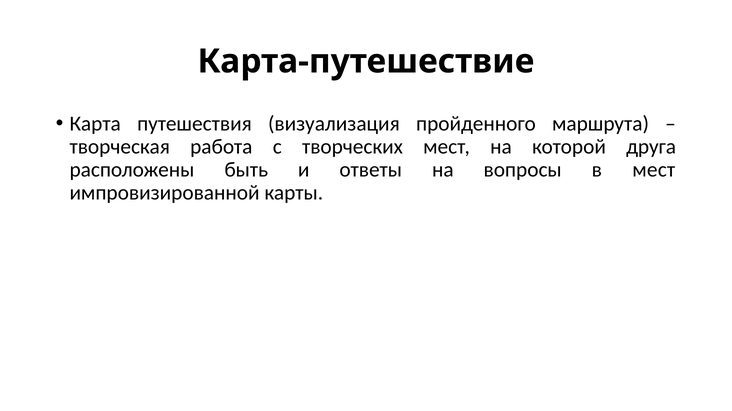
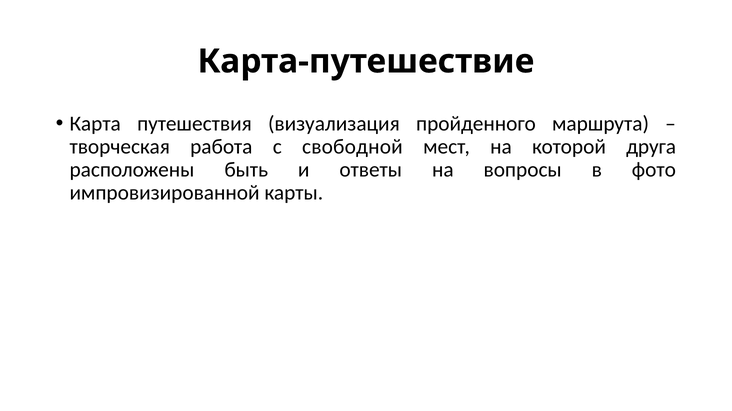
творческих: творческих -> свободной
в мест: мест -> фото
